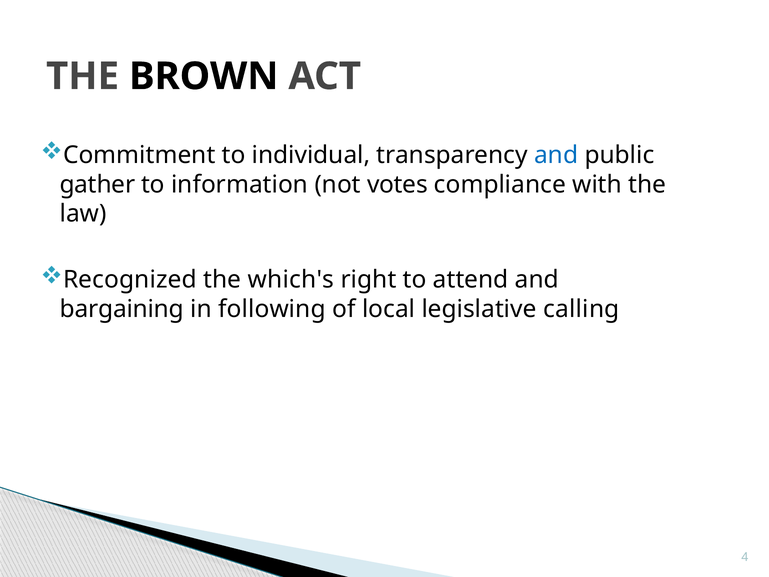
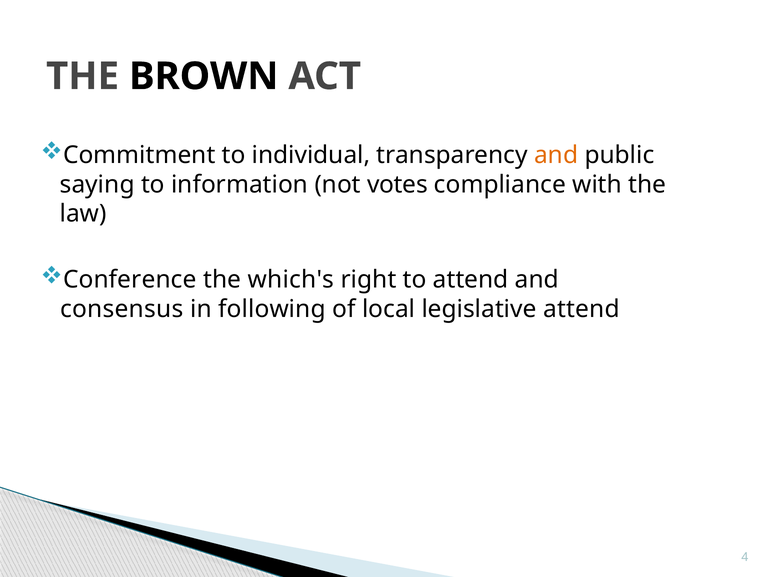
and at (556, 155) colour: blue -> orange
gather: gather -> saying
Recognized: Recognized -> Conference
bargaining: bargaining -> consensus
legislative calling: calling -> attend
